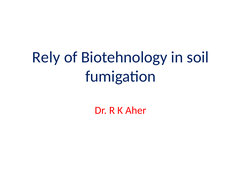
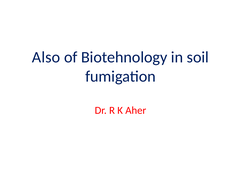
Rely: Rely -> Also
